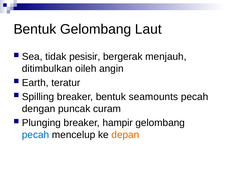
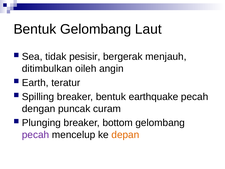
seamounts: seamounts -> earthquake
hampir: hampir -> bottom
pecah at (36, 135) colour: blue -> purple
